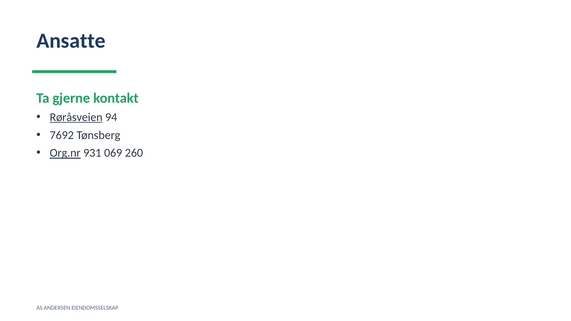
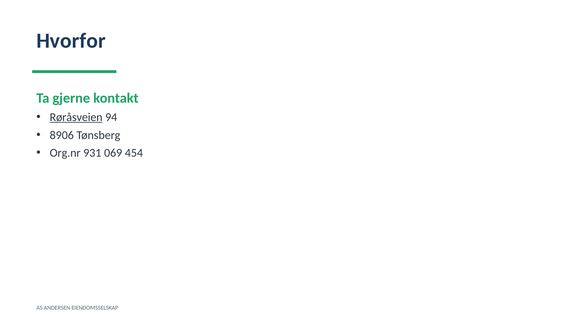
Ansatte: Ansatte -> Hvorfor
7692: 7692 -> 8906
Org.nr underline: present -> none
260: 260 -> 454
